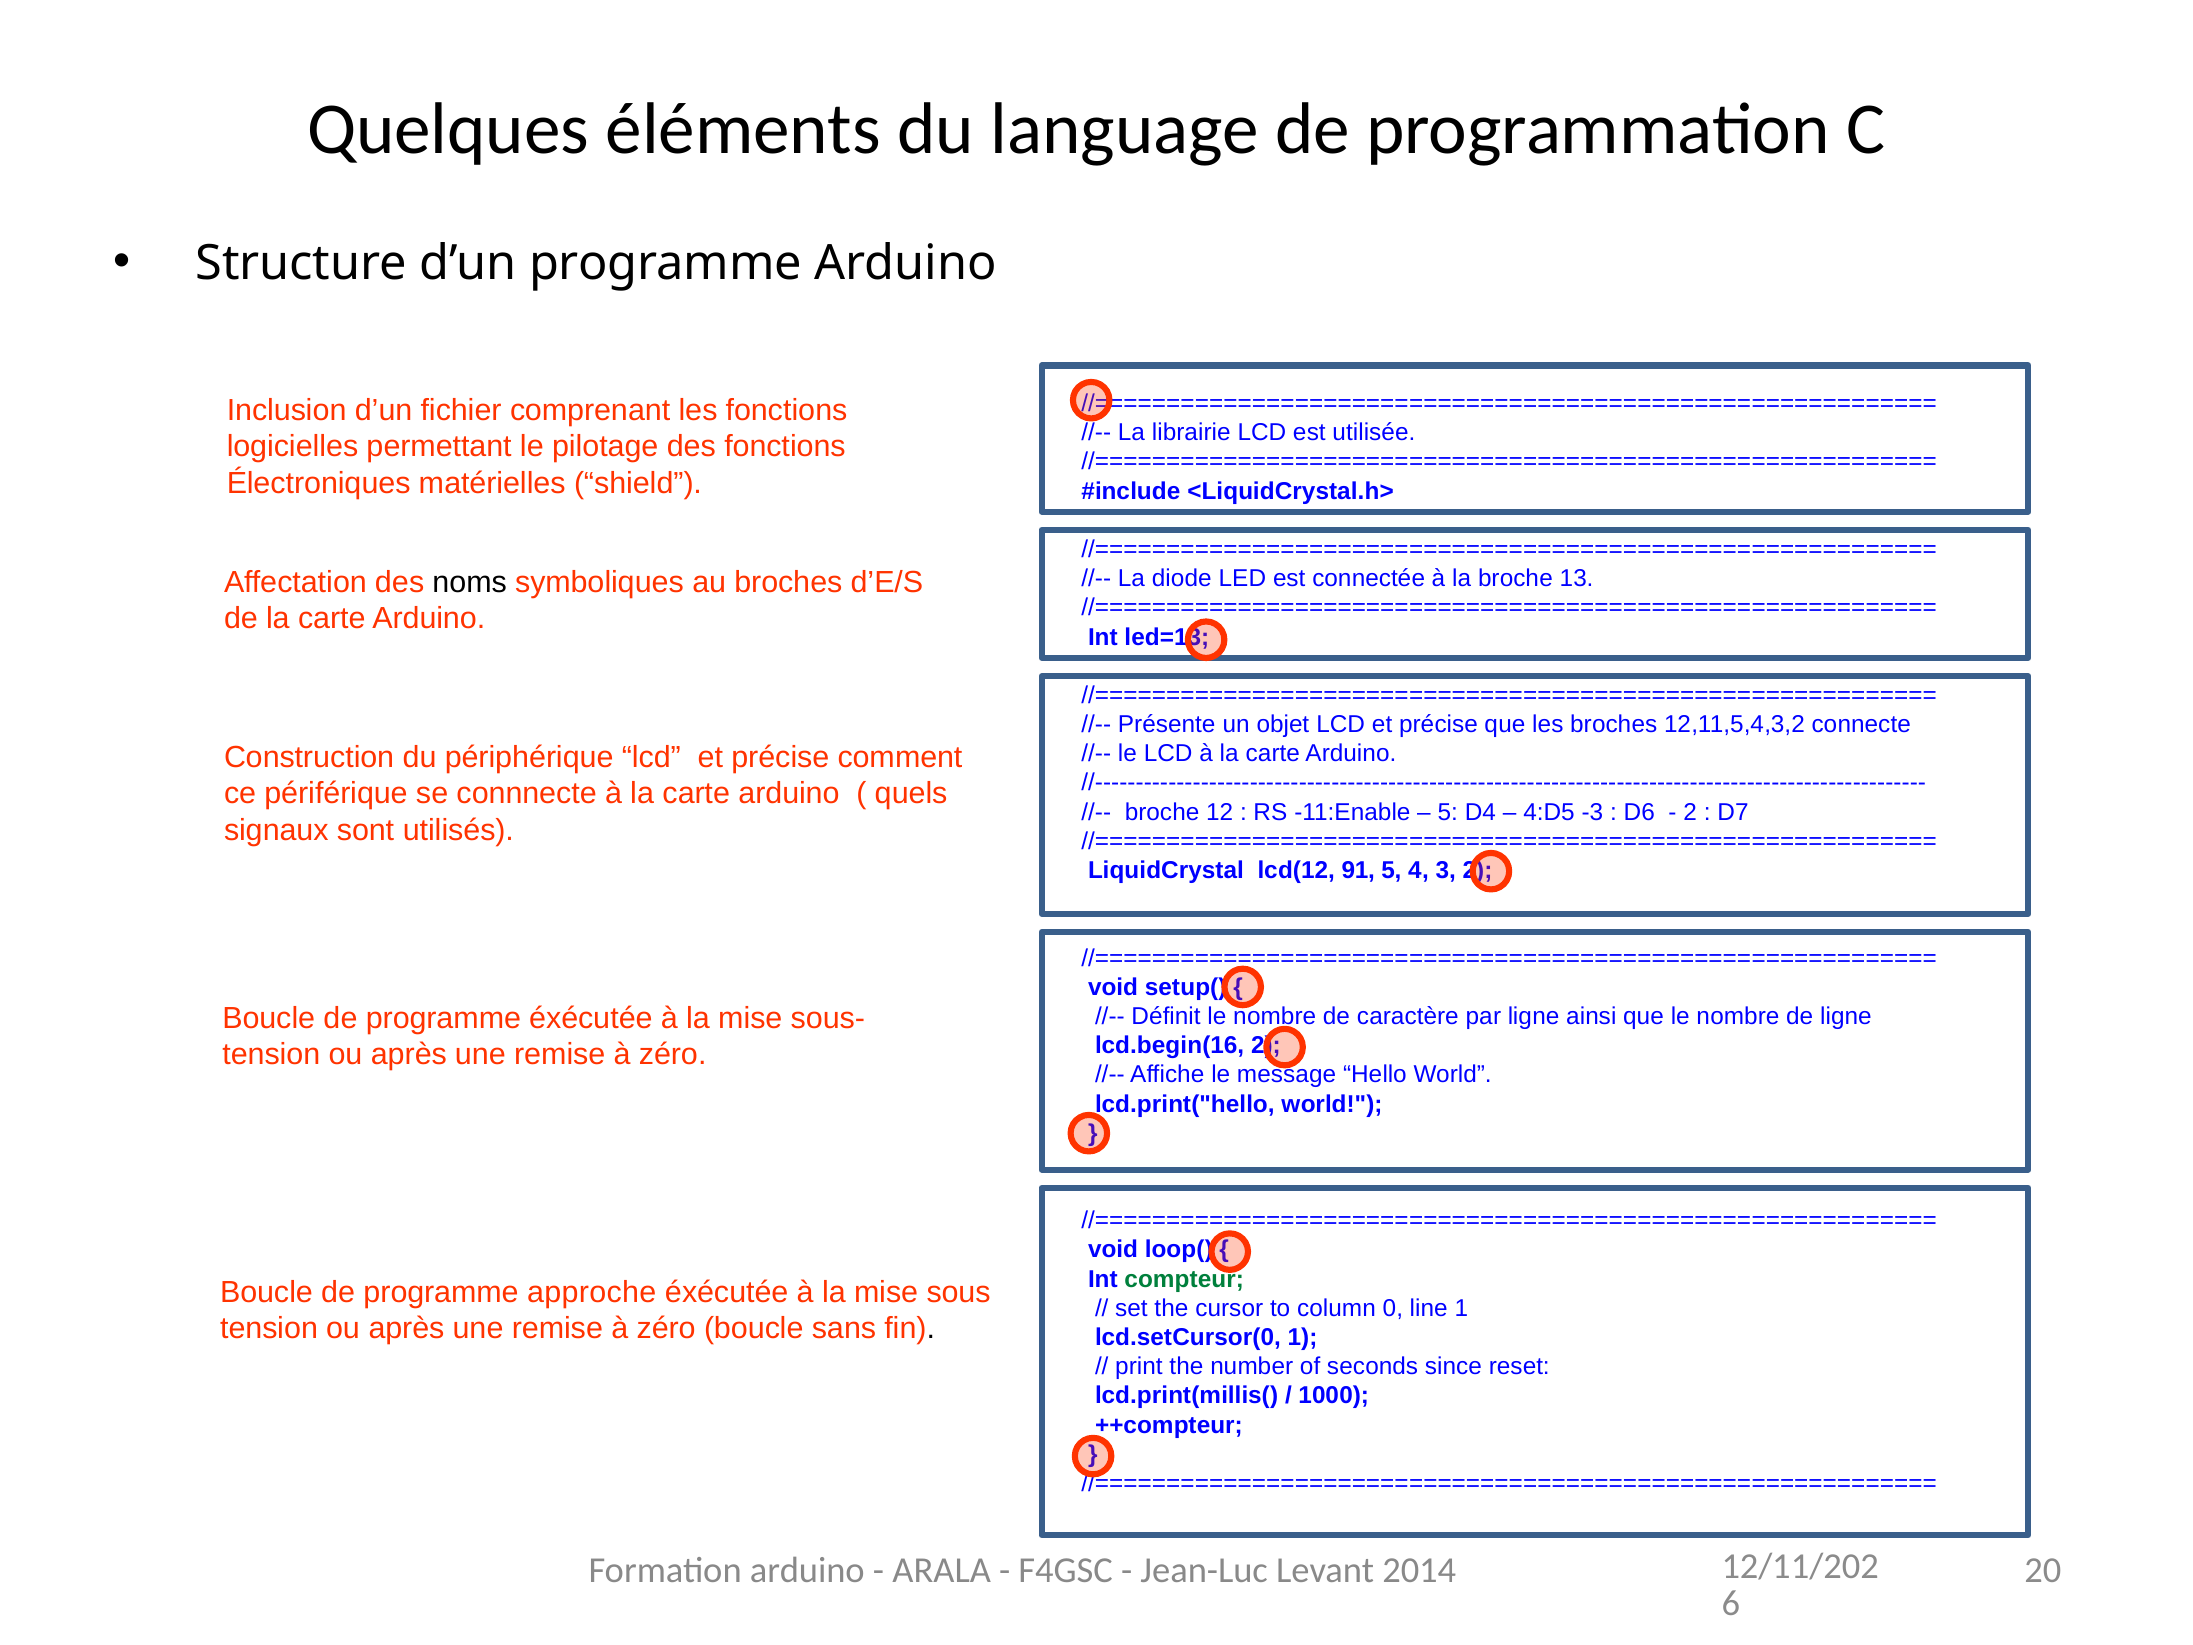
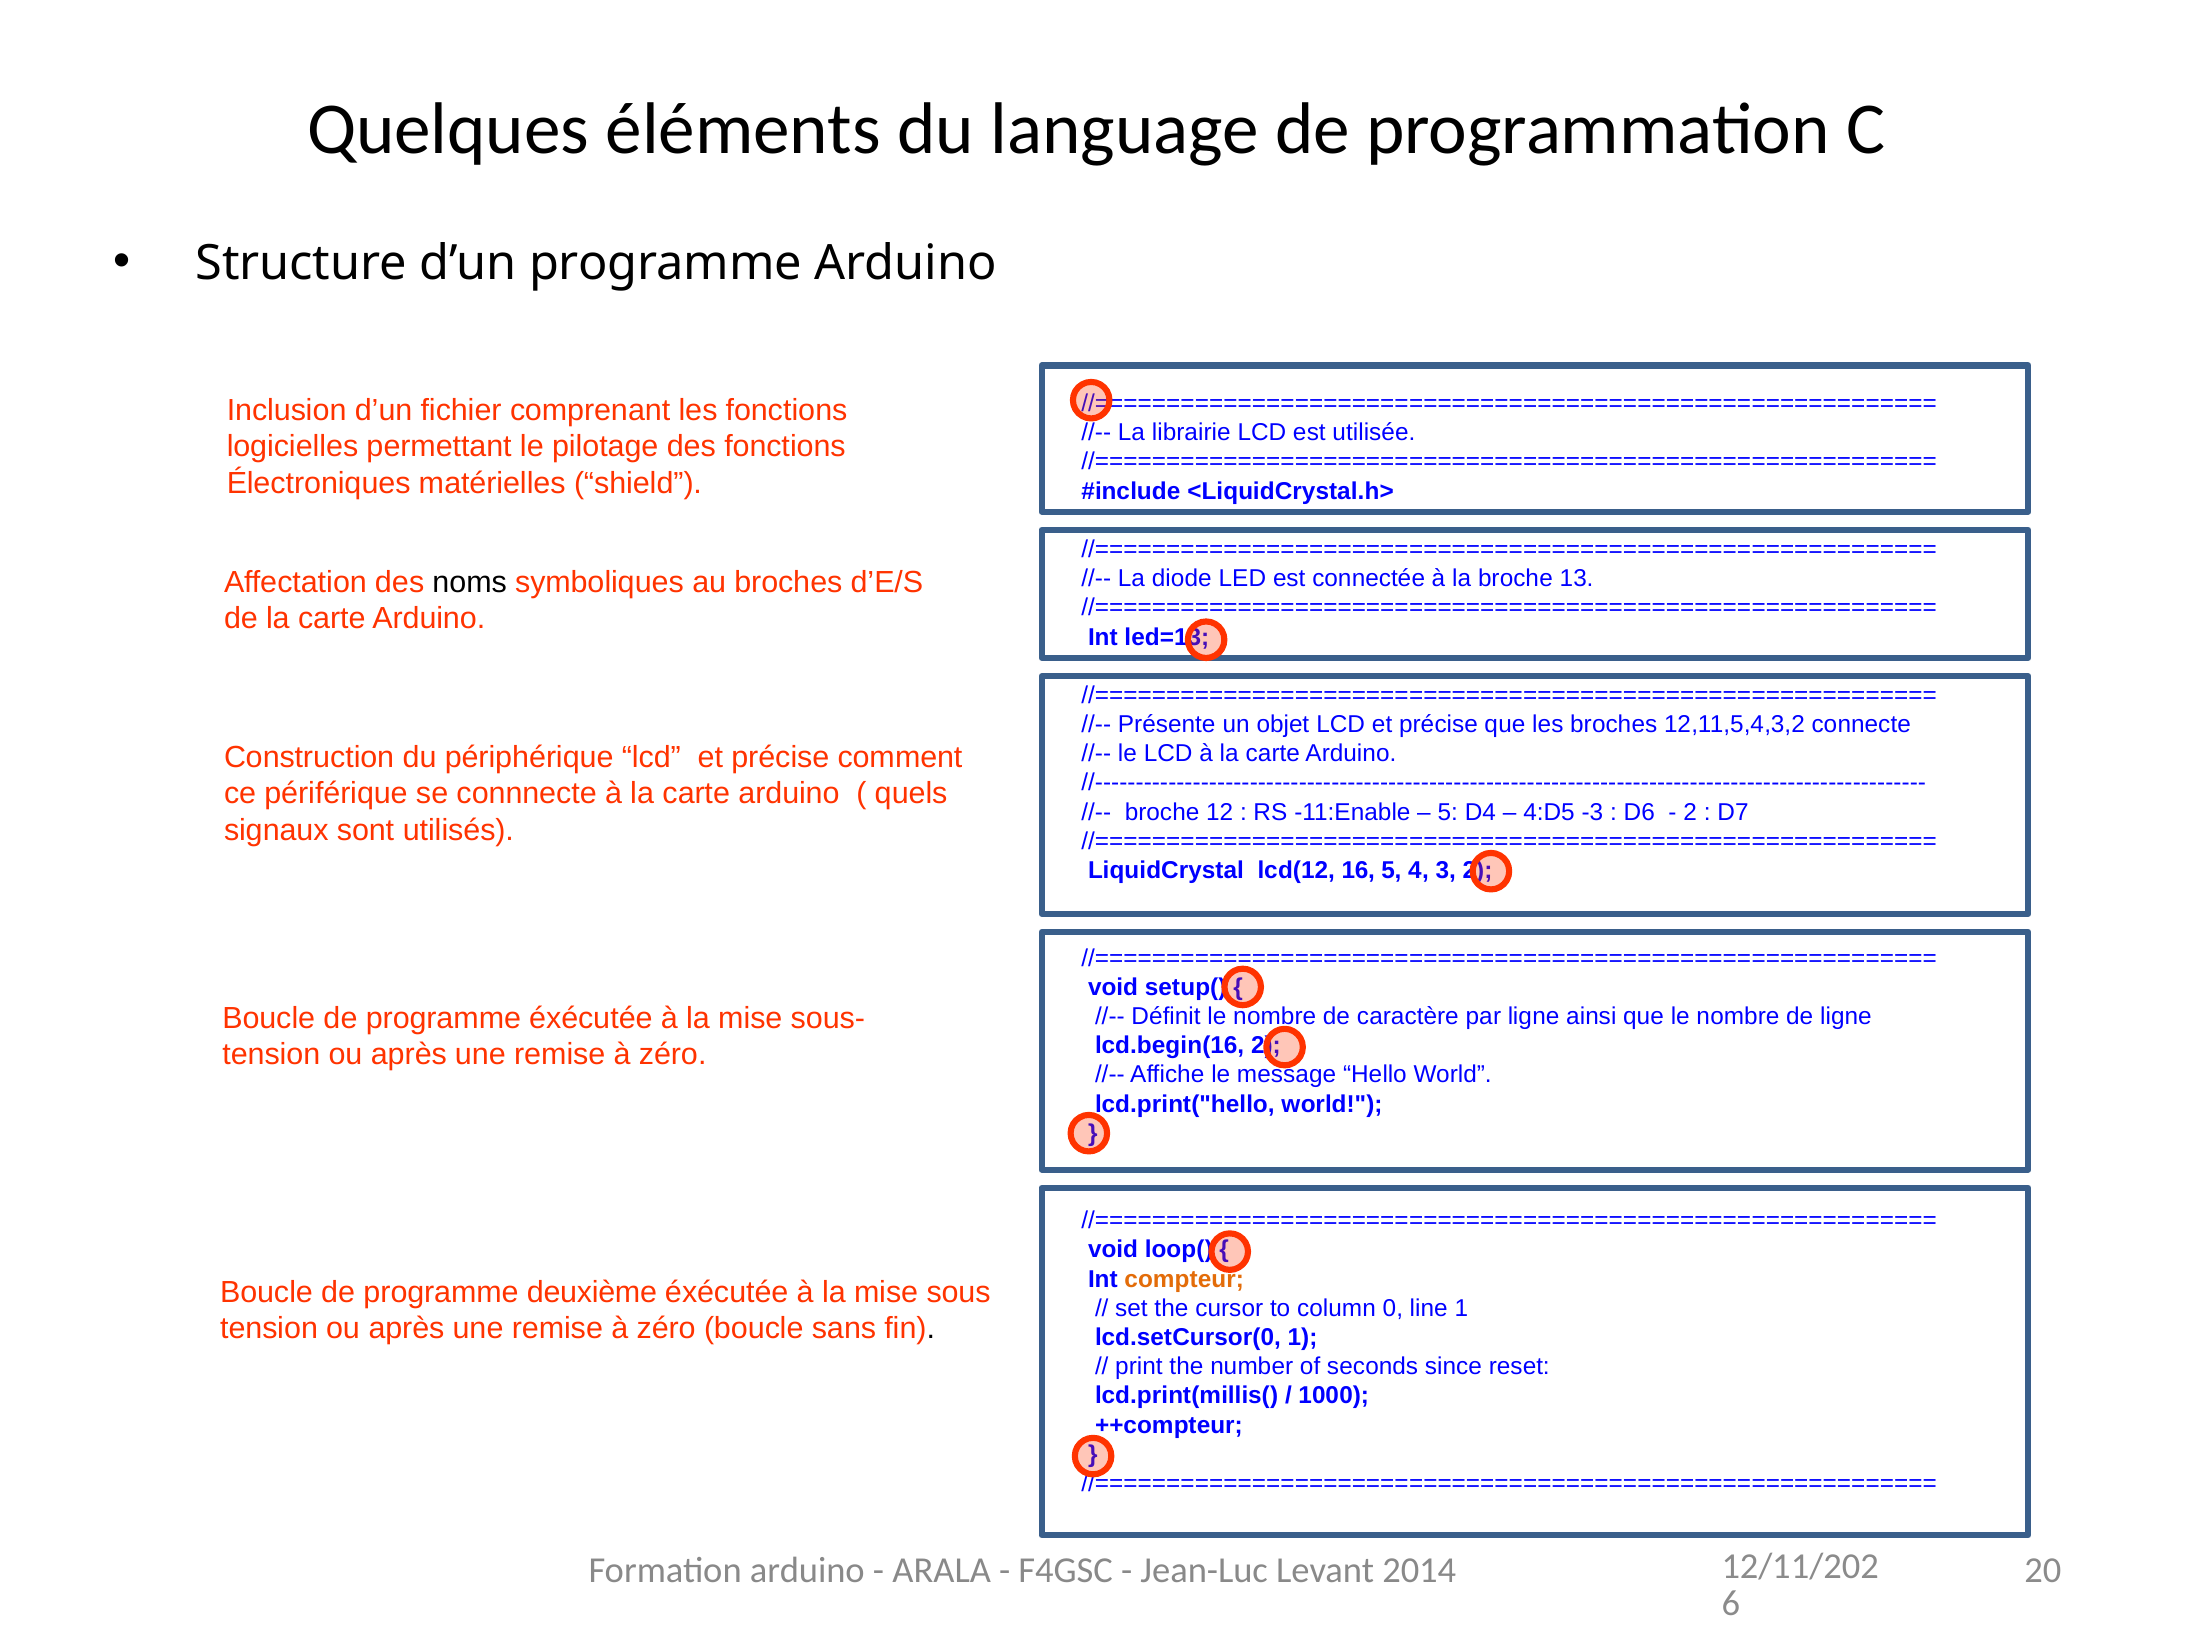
91: 91 -> 16
compteur colour: green -> orange
approche: approche -> deuxième
